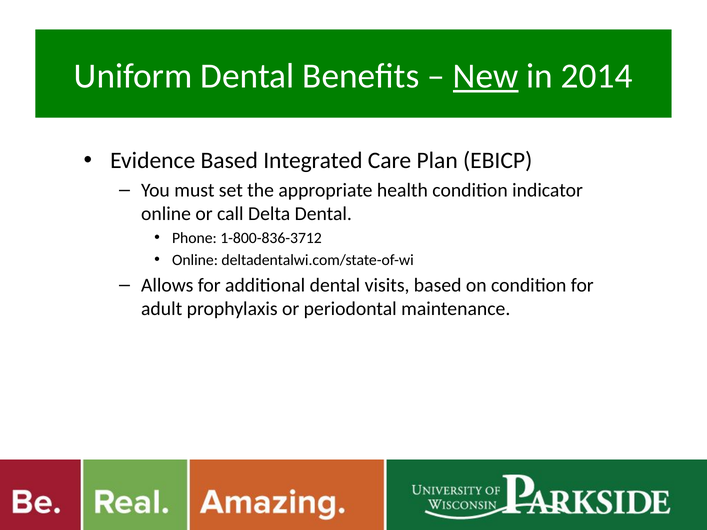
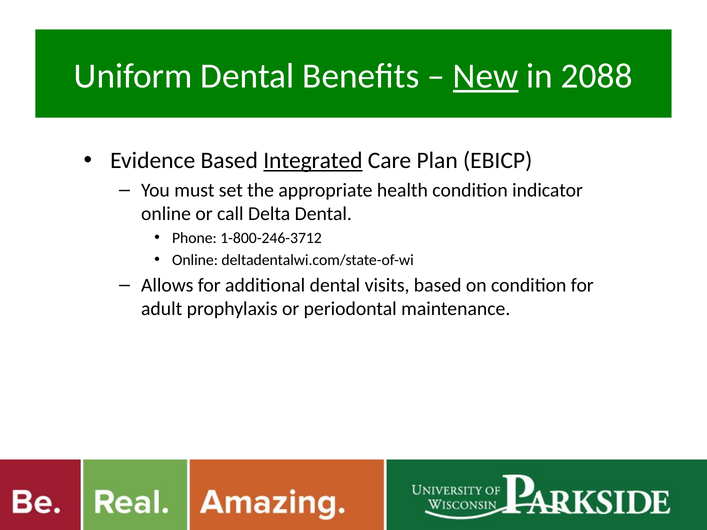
2014: 2014 -> 2088
Integrated underline: none -> present
1-800-836-3712: 1-800-836-3712 -> 1-800-246-3712
